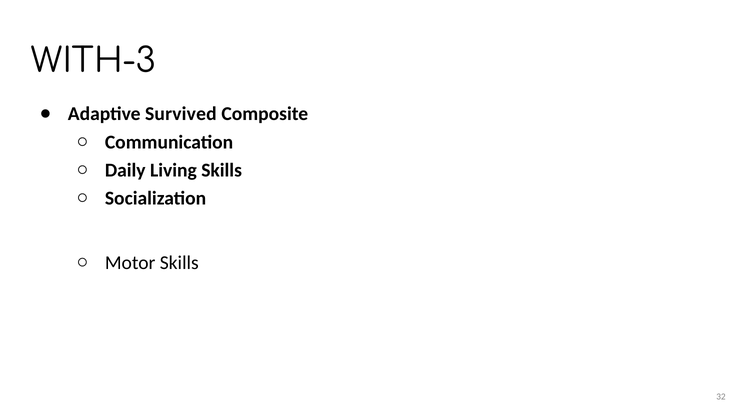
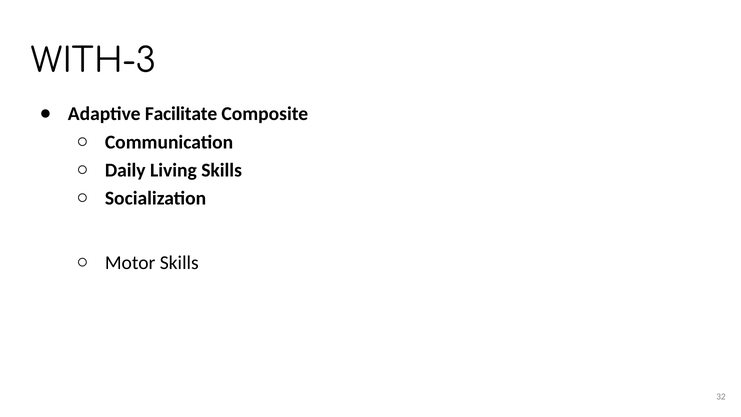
Survived: Survived -> Facilitate
